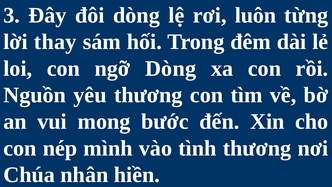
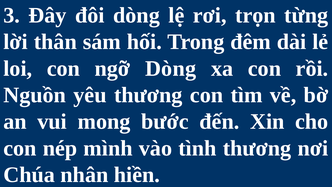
luôn: luôn -> trọn
thay: thay -> thân
